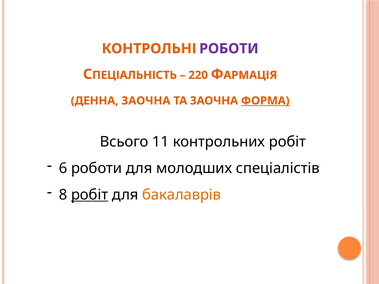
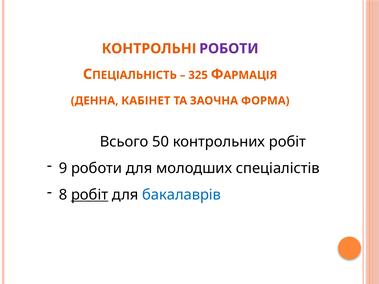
220: 220 -> 325
ДЕННА ЗАОЧНА: ЗАОЧНА -> КАБІНЕТ
ФОРМА underline: present -> none
11: 11 -> 50
6: 6 -> 9
бакалаврів colour: orange -> blue
